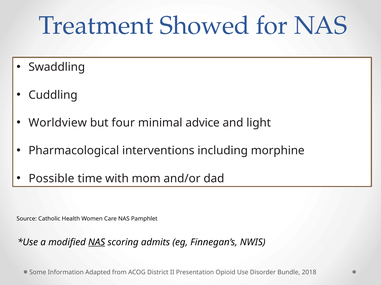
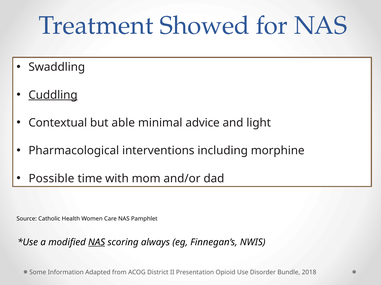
Cuddling underline: none -> present
Worldview: Worldview -> Contextual
four: four -> able
admits: admits -> always
